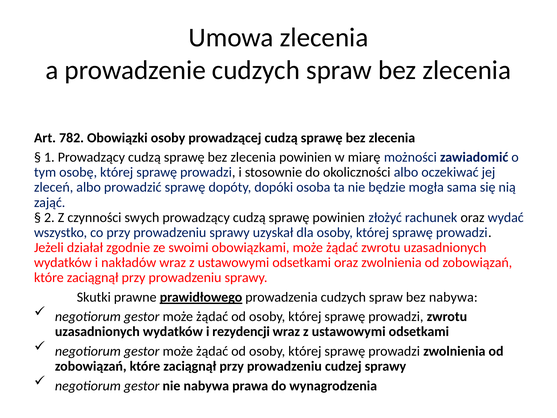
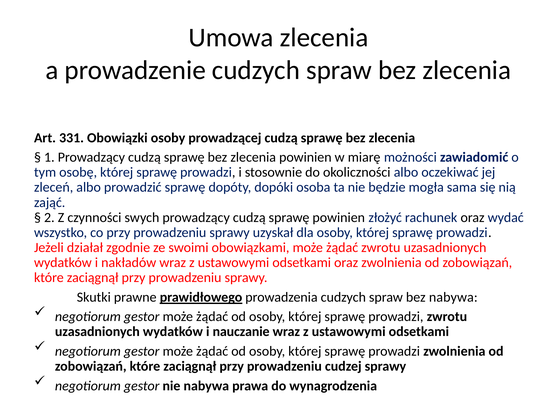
782: 782 -> 331
rezydencji: rezydencji -> nauczanie
